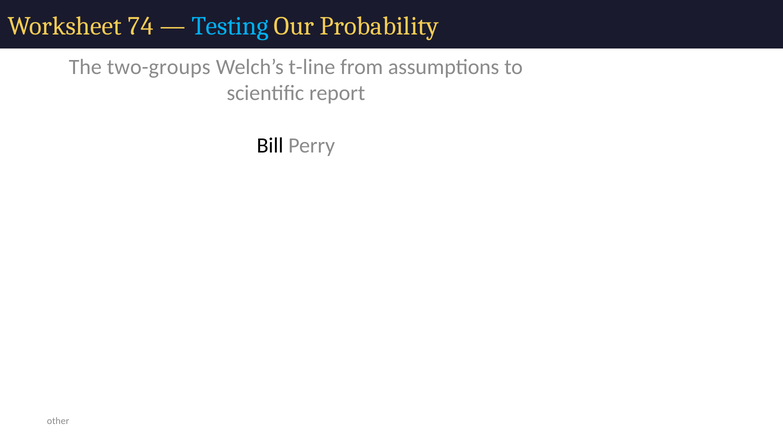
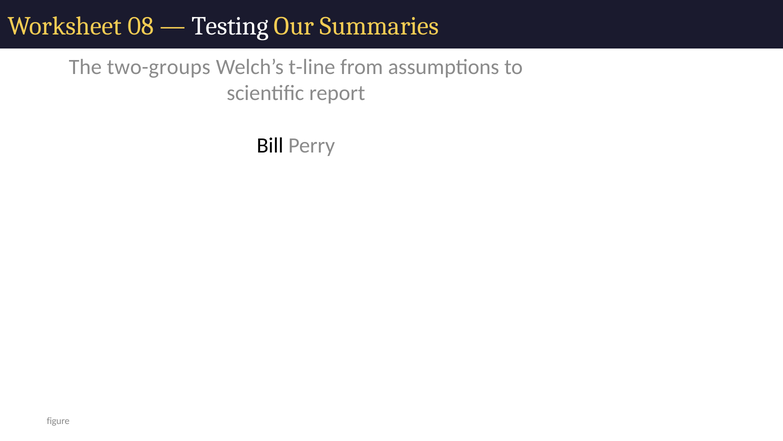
74: 74 -> 08
Testing colour: light blue -> white
Probability: Probability -> Summaries
other: other -> figure
